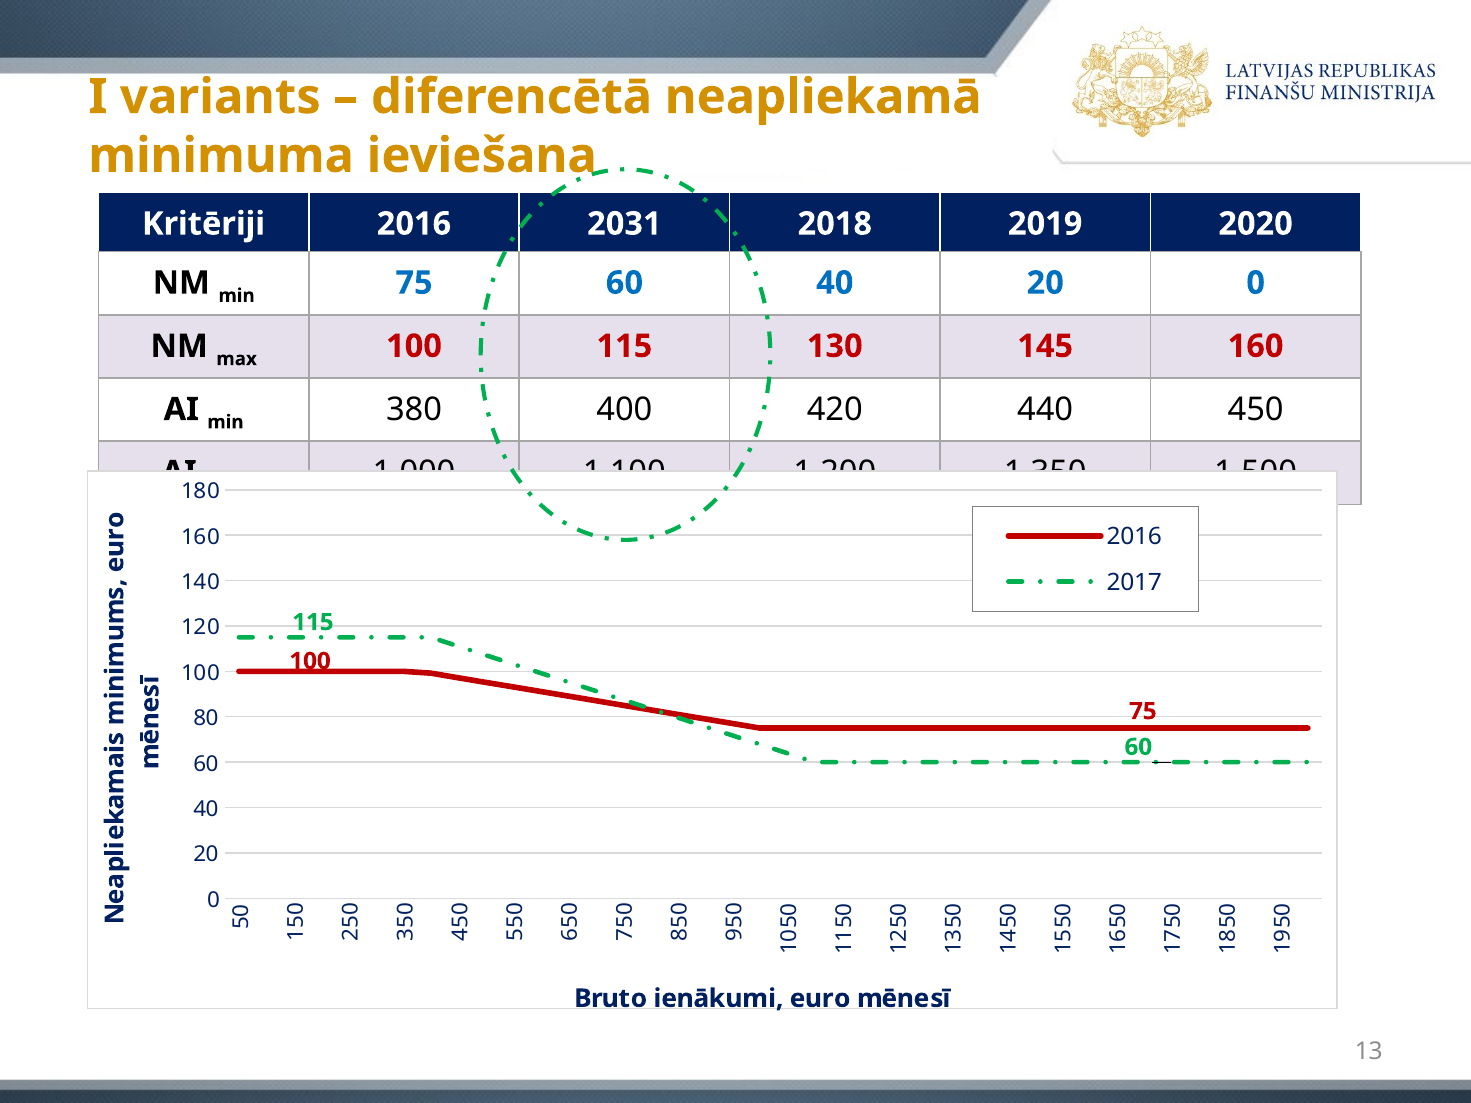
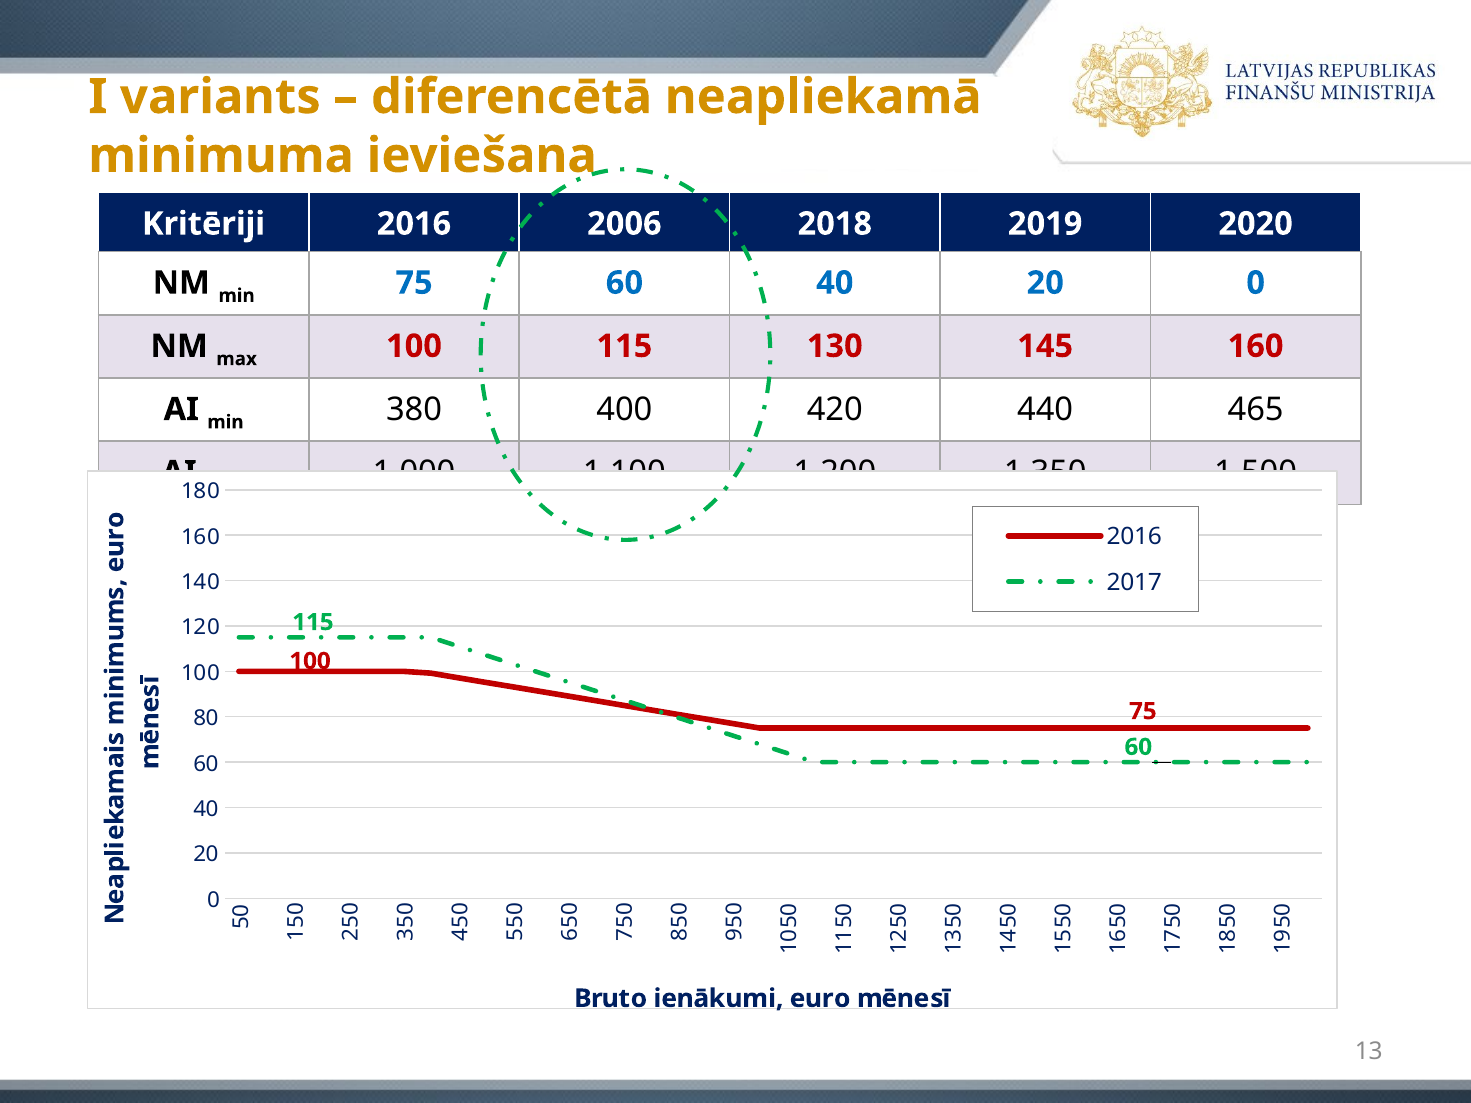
2031: 2031 -> 2006
450: 450 -> 465
